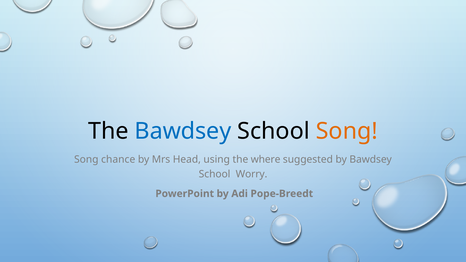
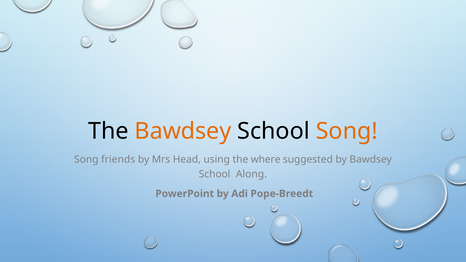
Bawdsey at (183, 131) colour: blue -> orange
chance: chance -> friends
Worry: Worry -> Along
